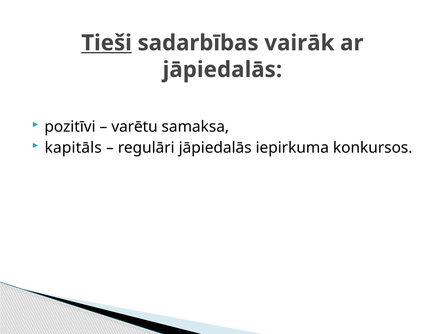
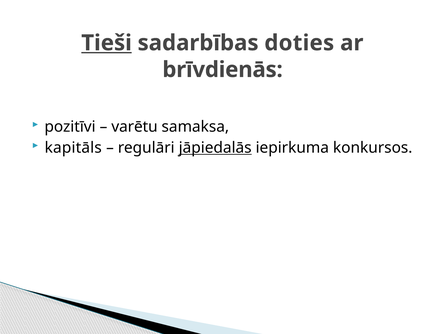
vairāk: vairāk -> doties
jāpiedalās at (222, 70): jāpiedalās -> brīvdienās
jāpiedalās at (215, 148) underline: none -> present
